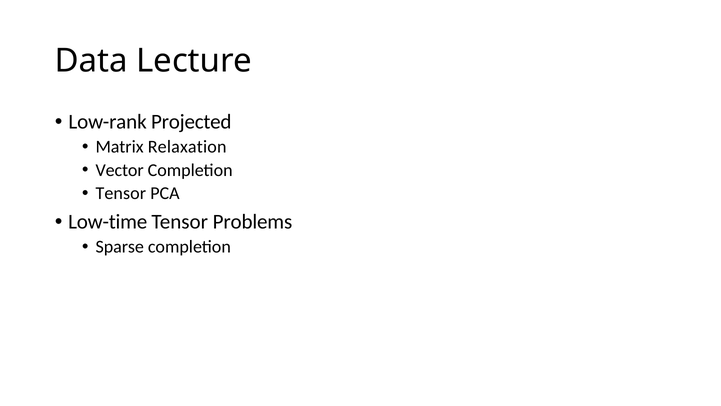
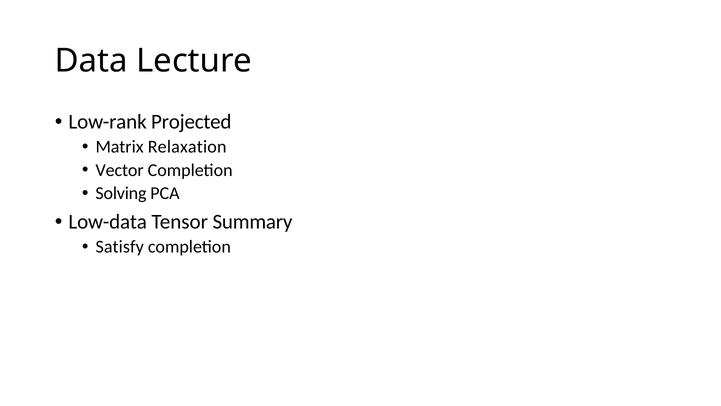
Tensor at (121, 193): Tensor -> Solving
Low-time: Low-time -> Low-data
Problems: Problems -> Summary
Sparse: Sparse -> Satisfy
